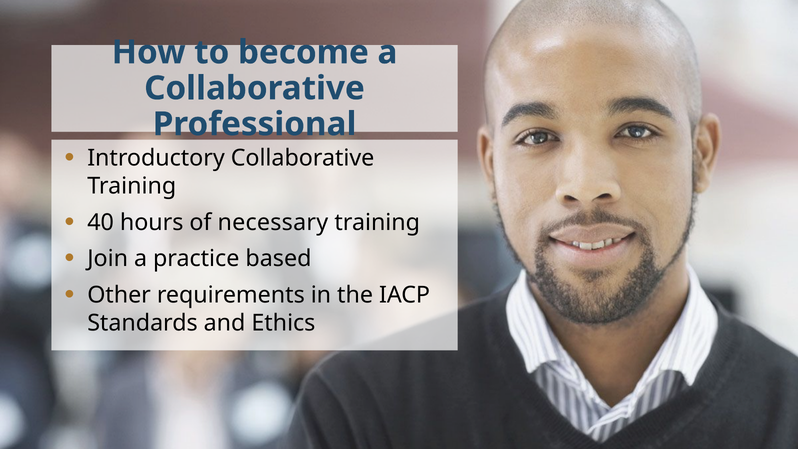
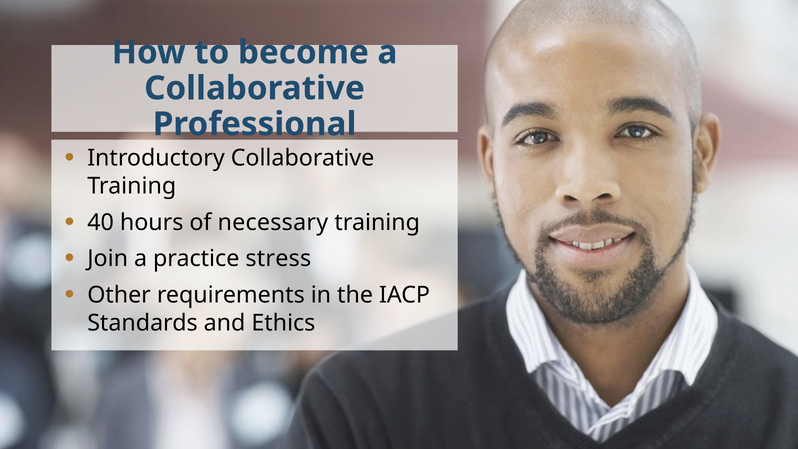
based: based -> stress
